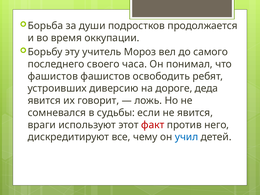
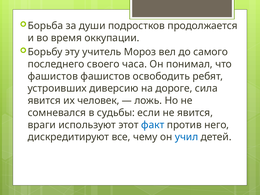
деда: деда -> сила
говорит: говорит -> человек
факт colour: red -> blue
